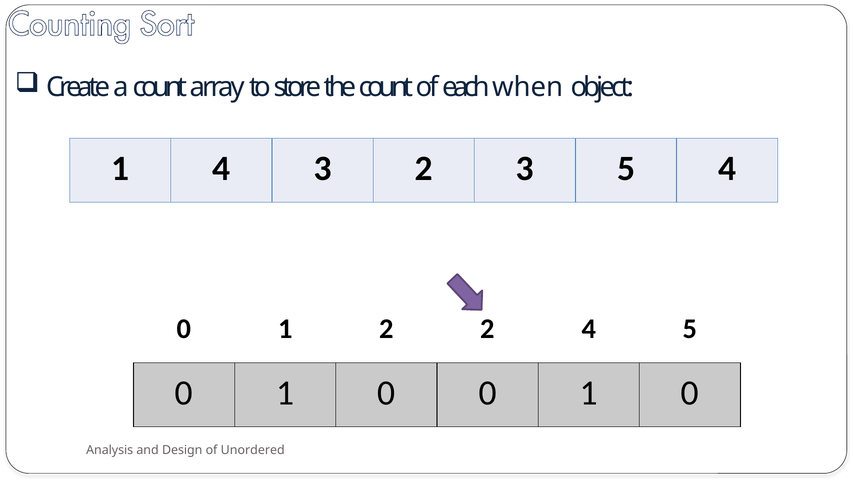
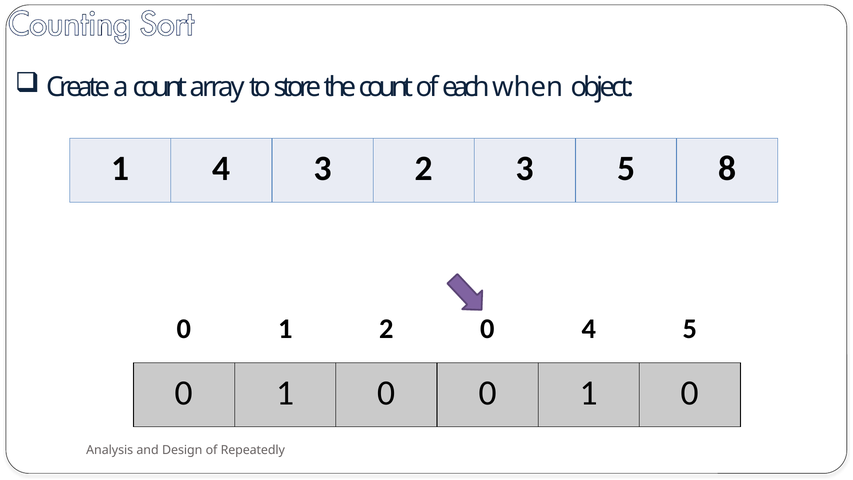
5 4: 4 -> 8
2 2: 2 -> 0
Unordered: Unordered -> Repeatedly
